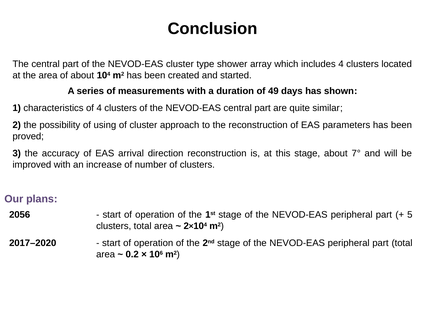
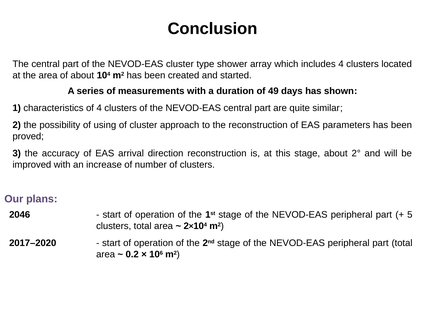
7°: 7° -> 2°
2056: 2056 -> 2046
